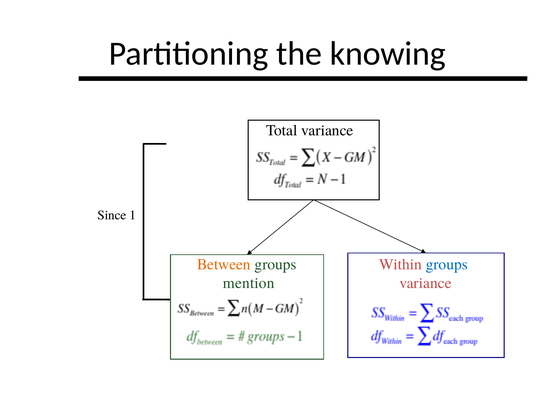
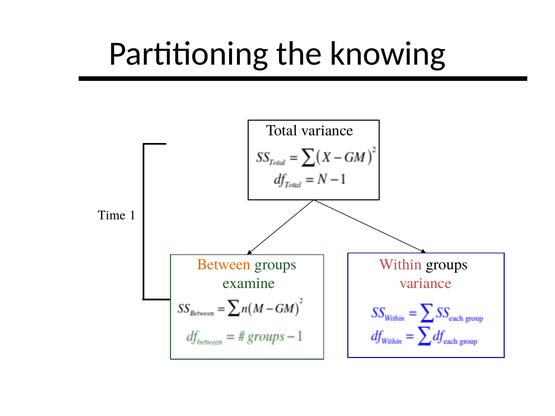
Since: Since -> Time
groups at (447, 265) colour: blue -> black
mention: mention -> examine
